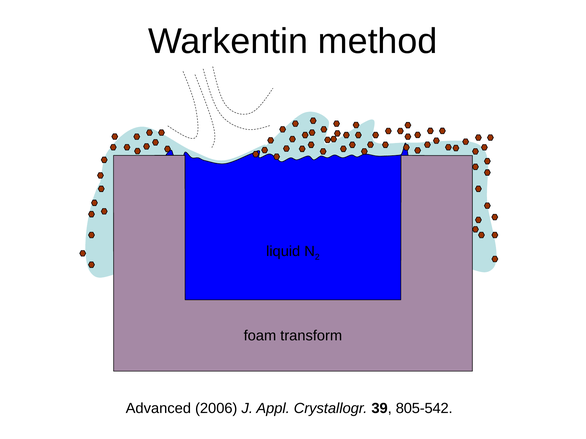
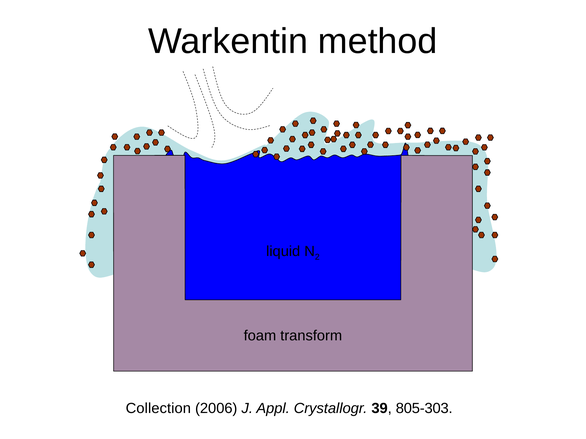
Advanced: Advanced -> Collection
805-542: 805-542 -> 805-303
